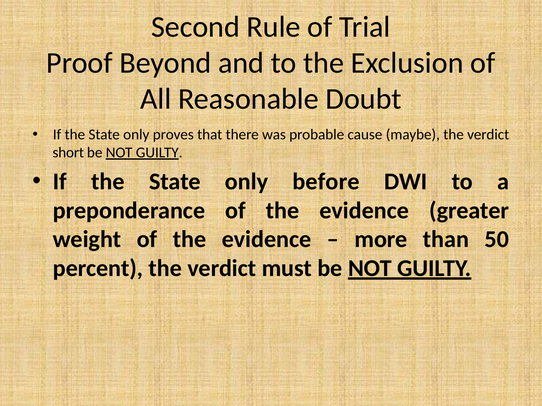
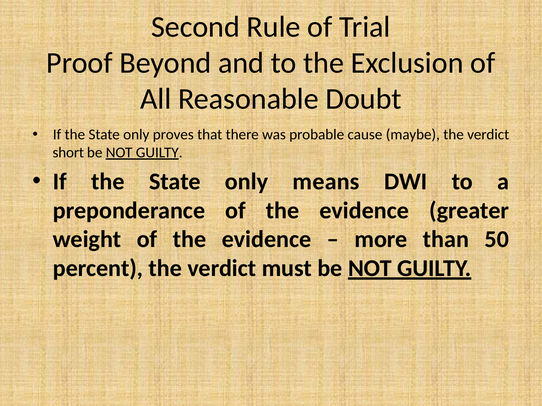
before: before -> means
